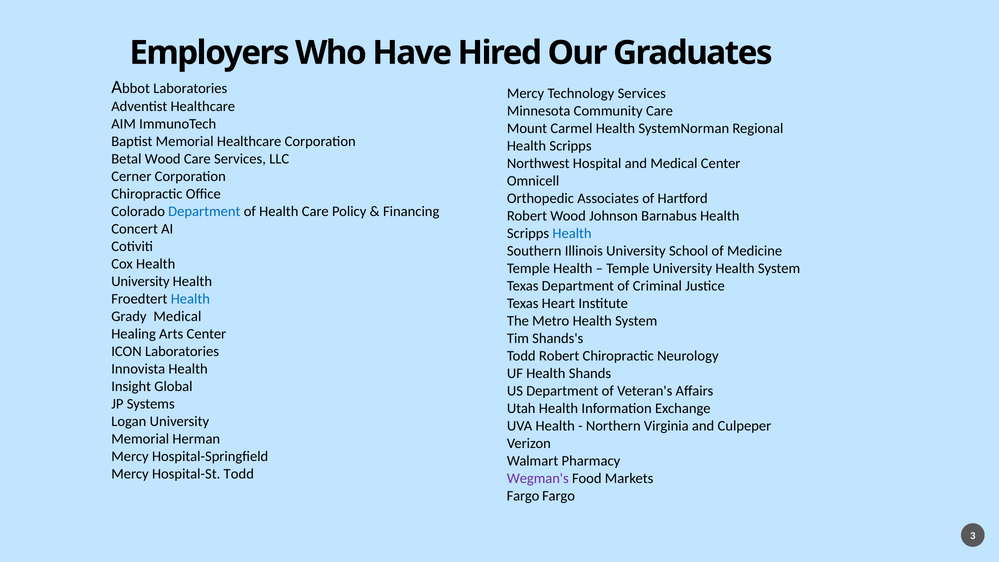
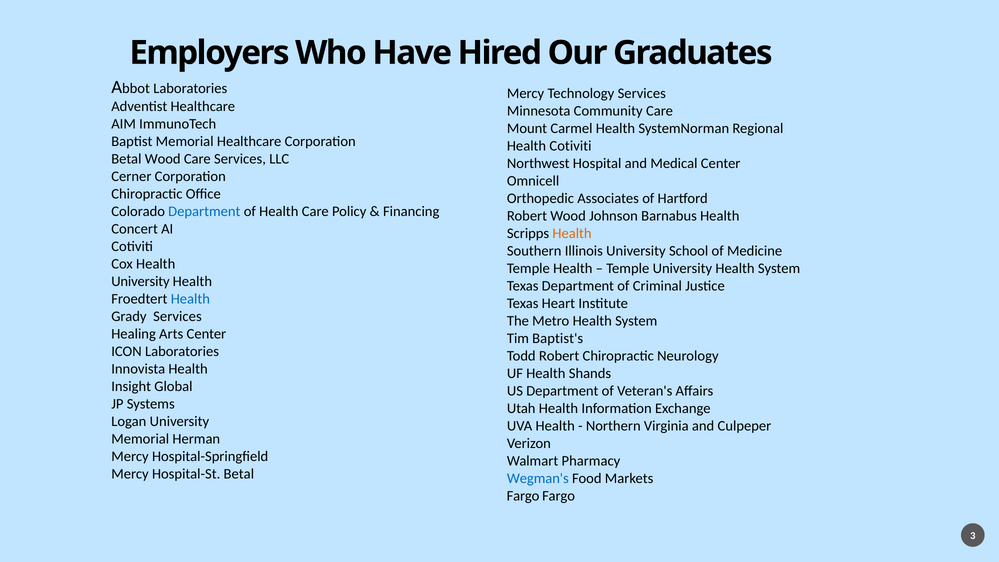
Scripps at (571, 146): Scripps -> Cotiviti
Health at (572, 233) colour: blue -> orange
Grady Medical: Medical -> Services
Shands's: Shands's -> Baptist's
Hospital-St Todd: Todd -> Betal
Wegman's colour: purple -> blue
